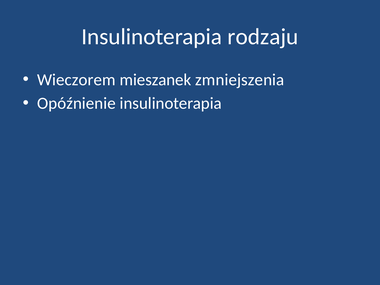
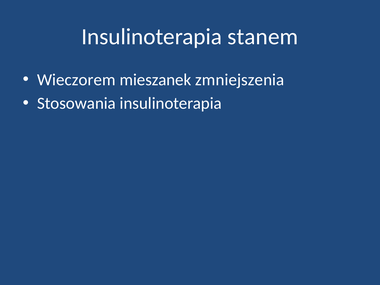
rodzaju: rodzaju -> stanem
Opóźnienie: Opóźnienie -> Stosowania
